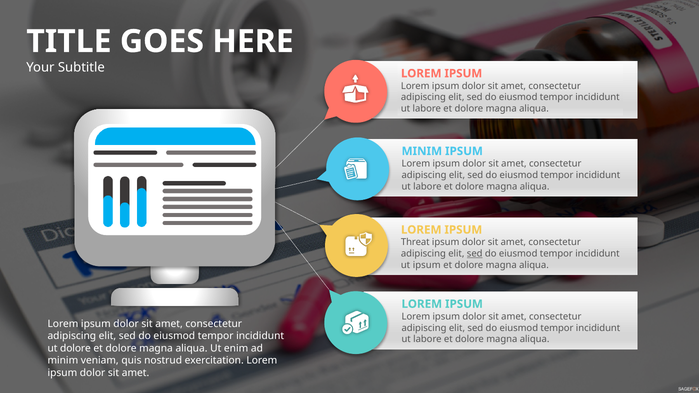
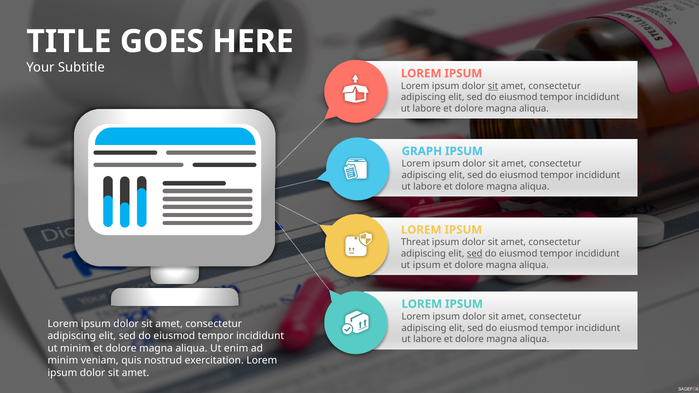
sit at (493, 86) underline: none -> present
MINIM at (422, 151): MINIM -> GRAPH
ut dolore: dolore -> minim
